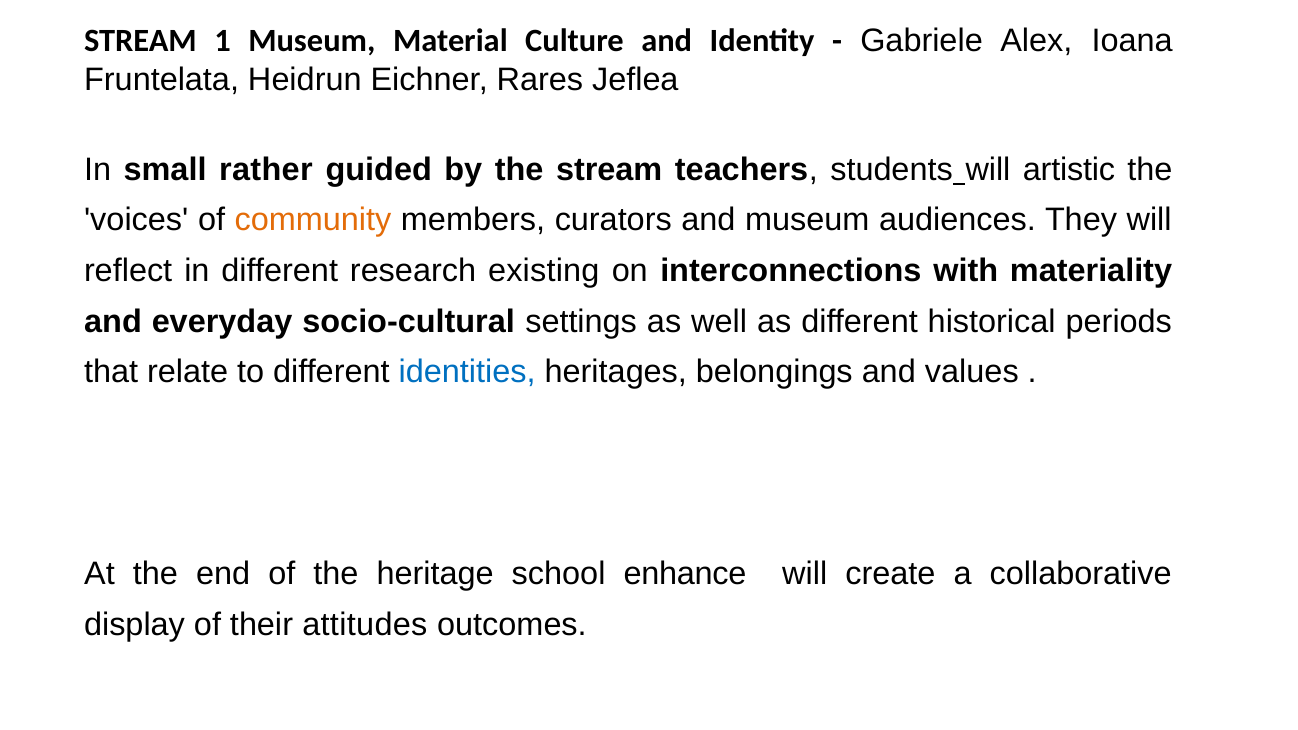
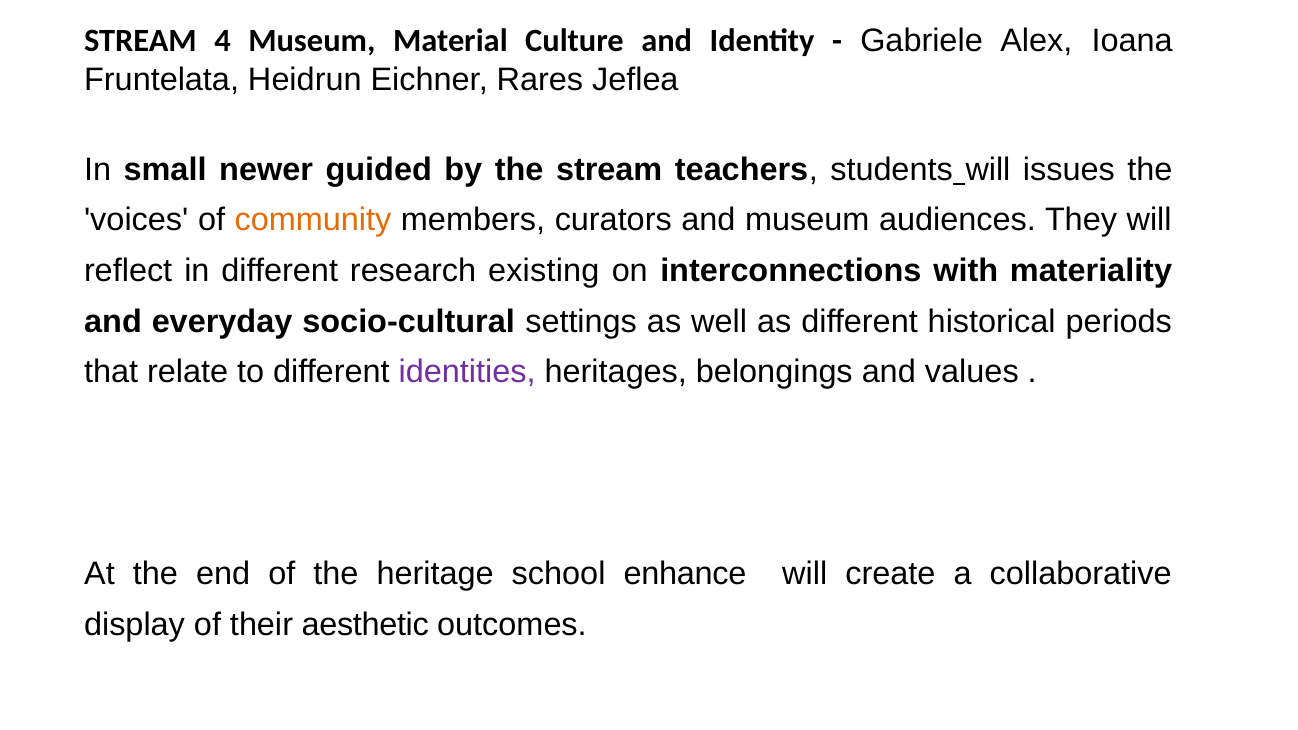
1: 1 -> 4
rather: rather -> newer
artistic: artistic -> issues
identities colour: blue -> purple
attitudes: attitudes -> aesthetic
